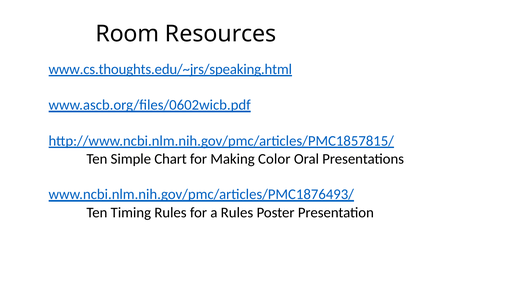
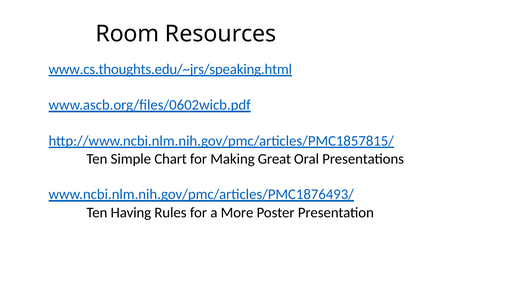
Color: Color -> Great
Timing: Timing -> Having
a Rules: Rules -> More
